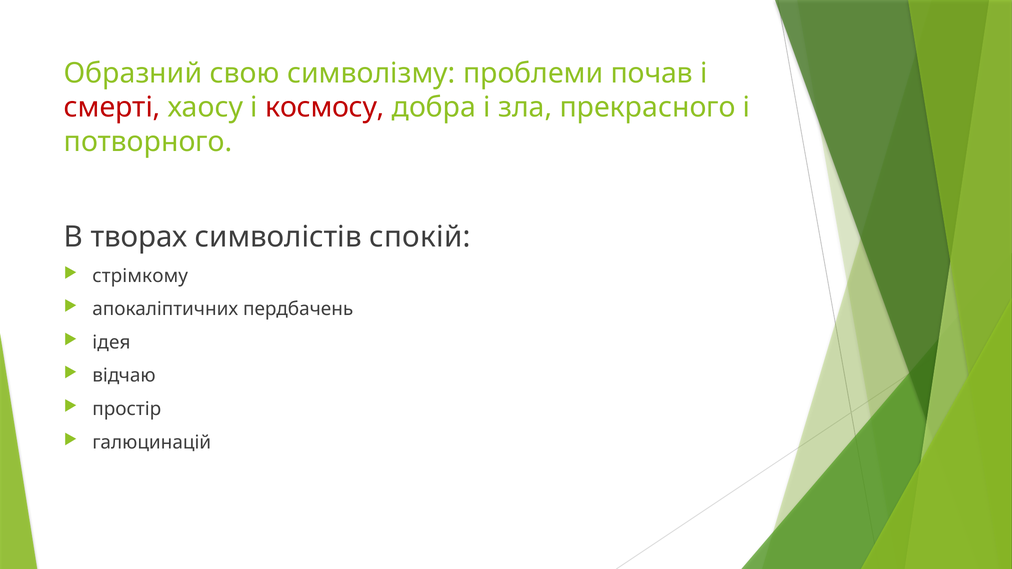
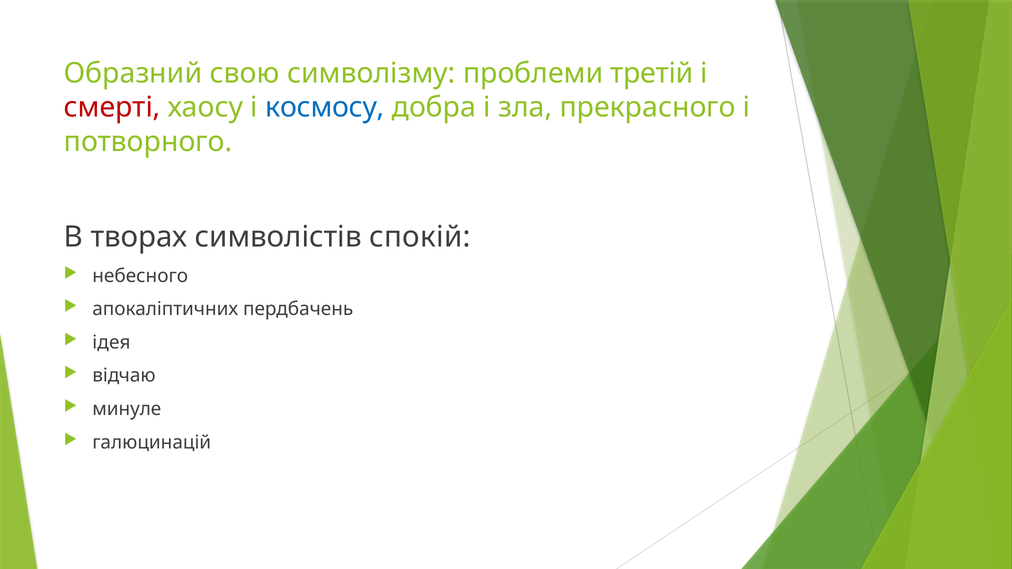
почав: почав -> третій
космосу colour: red -> blue
стрімкому: стрімкому -> небесного
простір: простір -> минуле
